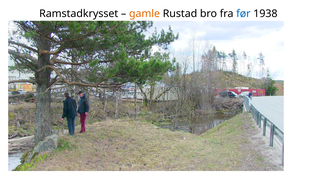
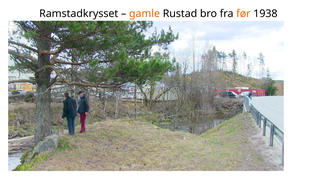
før colour: blue -> orange
